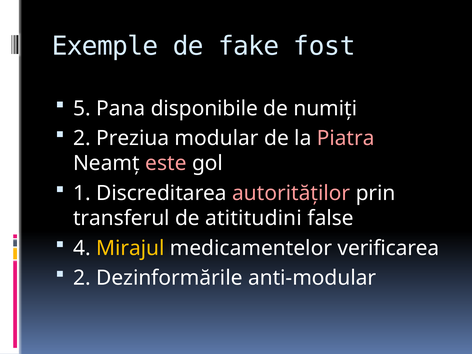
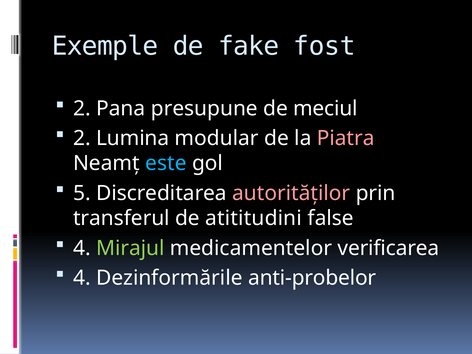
5 at (82, 108): 5 -> 2
disponibile: disponibile -> presupune
numiți: numiți -> meciul
Preziua: Preziua -> Lumina
este colour: pink -> light blue
1: 1 -> 5
Mirajul colour: yellow -> light green
2 at (82, 278): 2 -> 4
anti-modular: anti-modular -> anti-probelor
